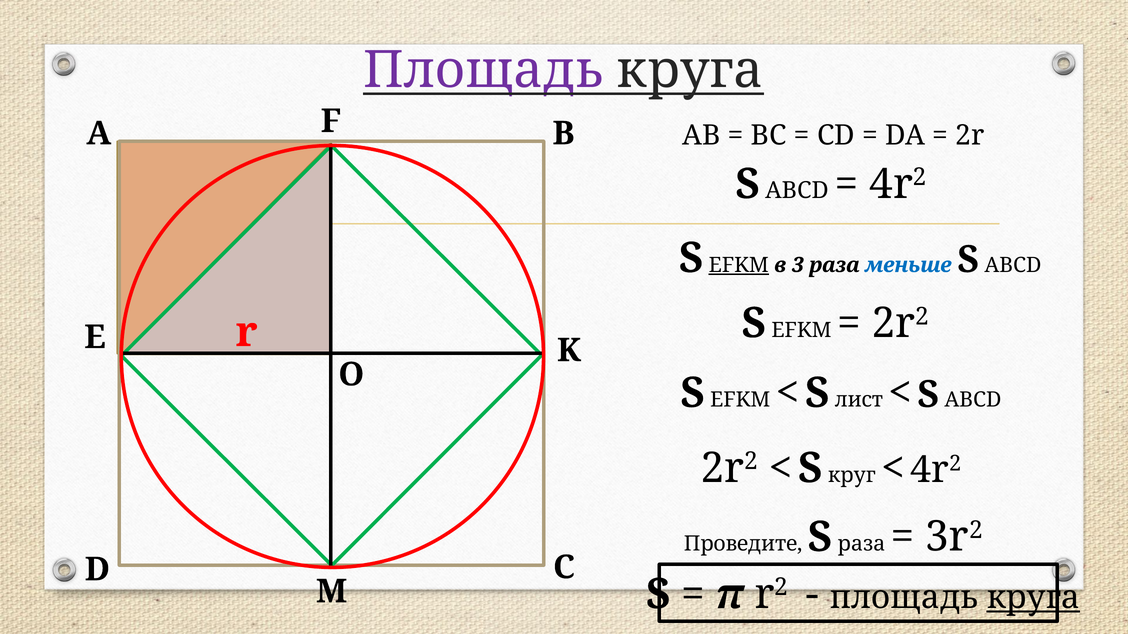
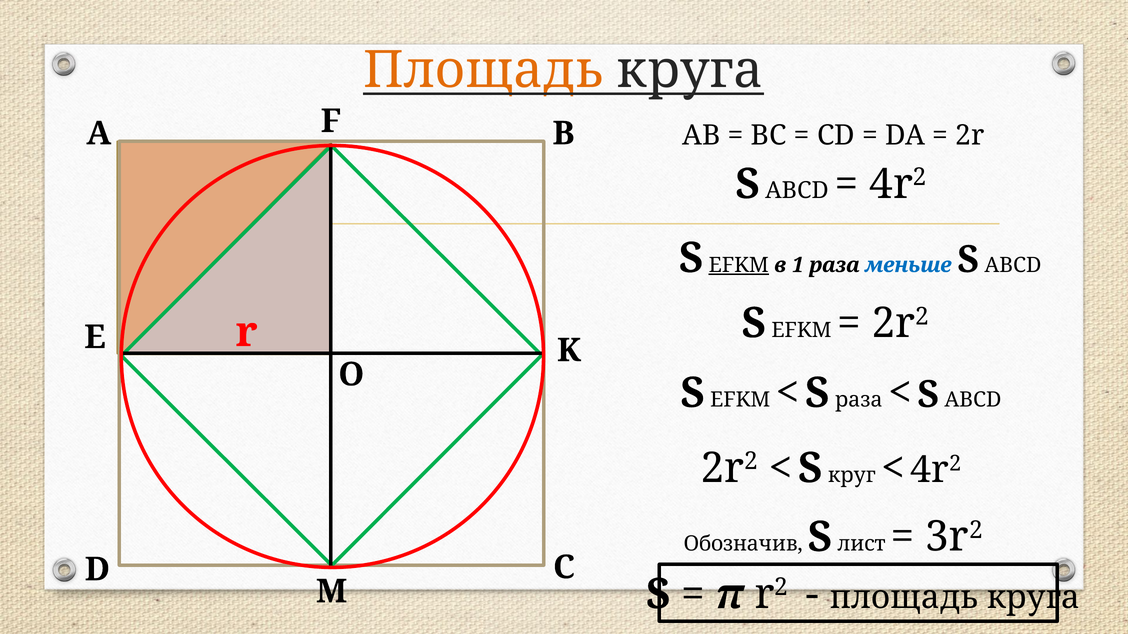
Площадь at (483, 70) colour: purple -> orange
3: 3 -> 1
S лист: лист -> раза
Проведите: Проведите -> Обозначив
S раза: раза -> лист
круга at (1033, 598) underline: present -> none
